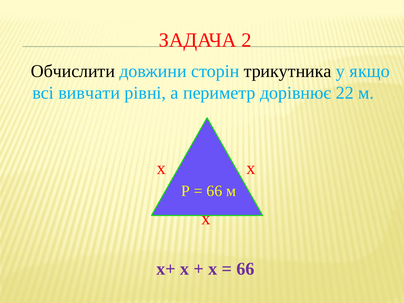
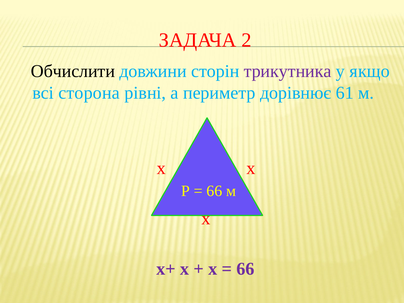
трикутника colour: black -> purple
вивчати: вивчати -> сторона
22: 22 -> 61
